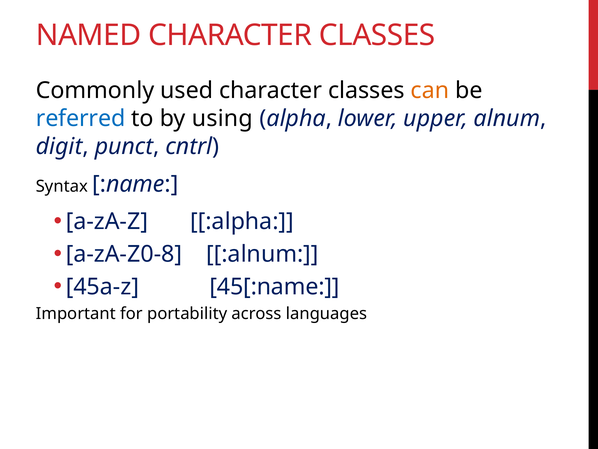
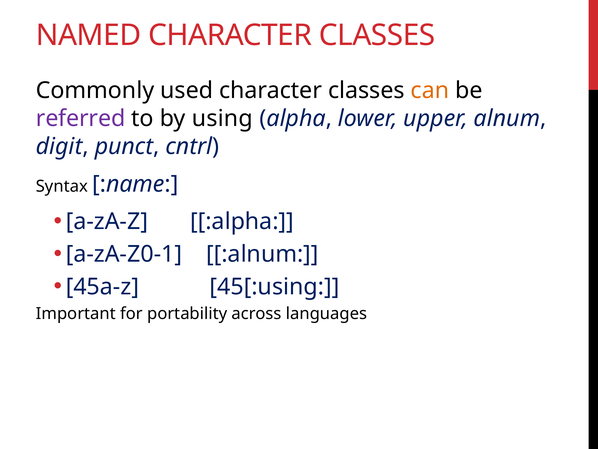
referred colour: blue -> purple
a-zA-Z0-8: a-zA-Z0-8 -> a-zA-Z0-1
45[:name: 45[:name -> 45[:using
